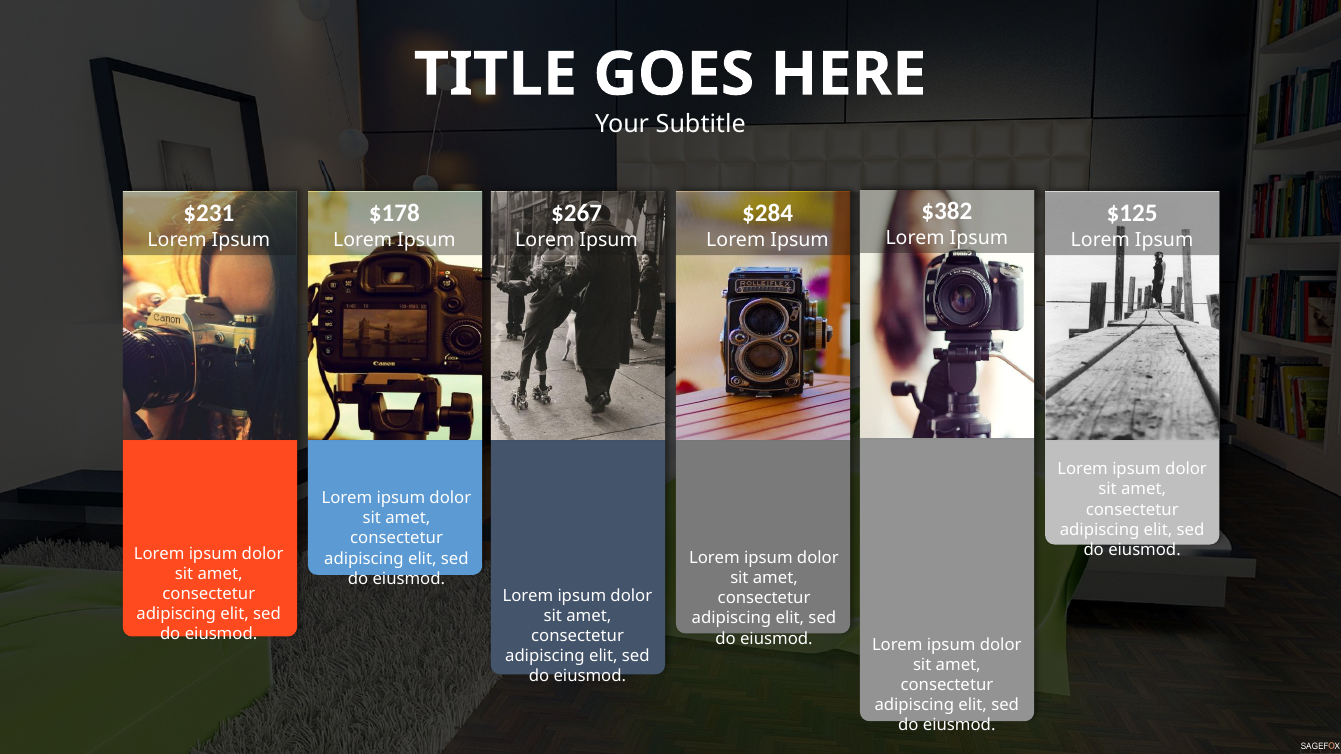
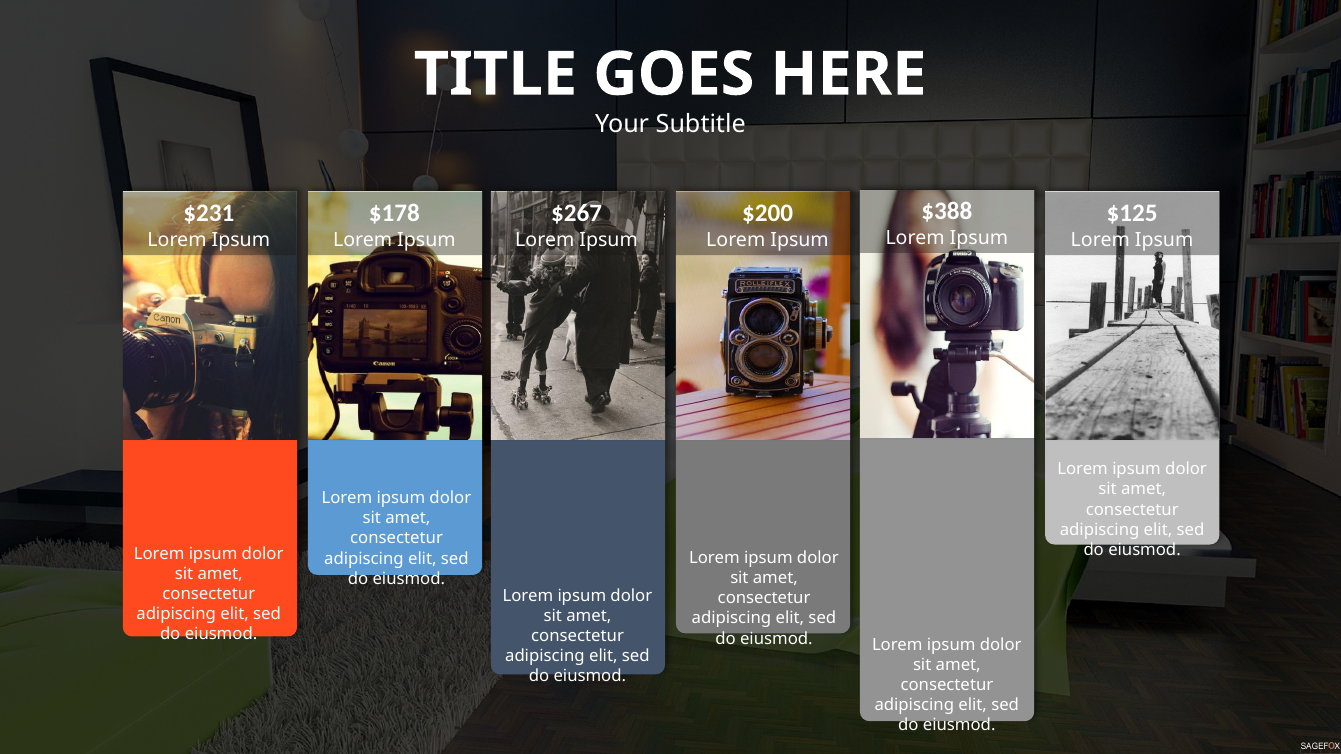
$382: $382 -> $388
$284: $284 -> $200
